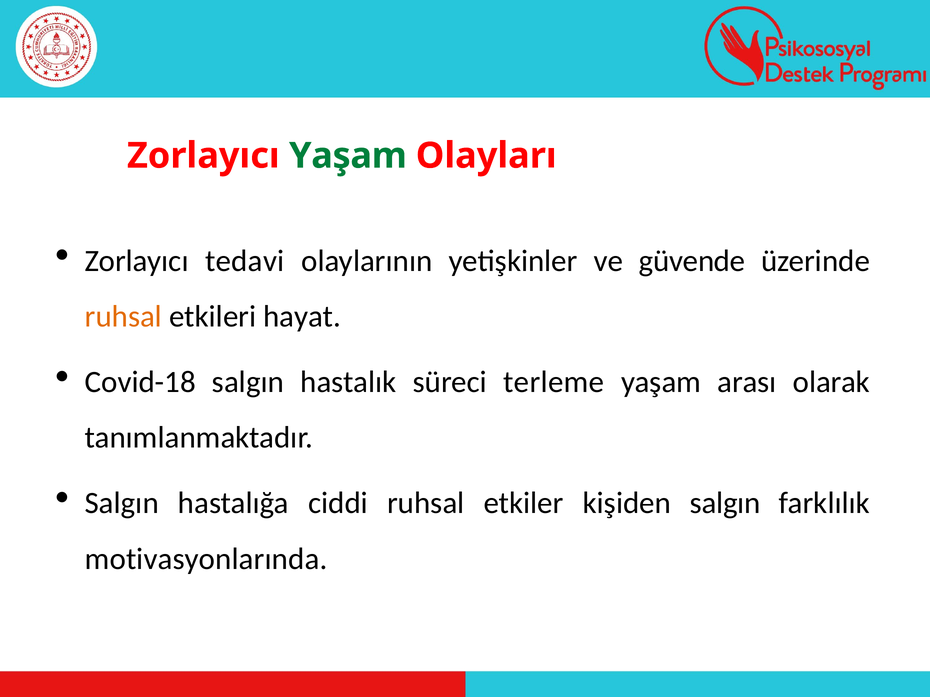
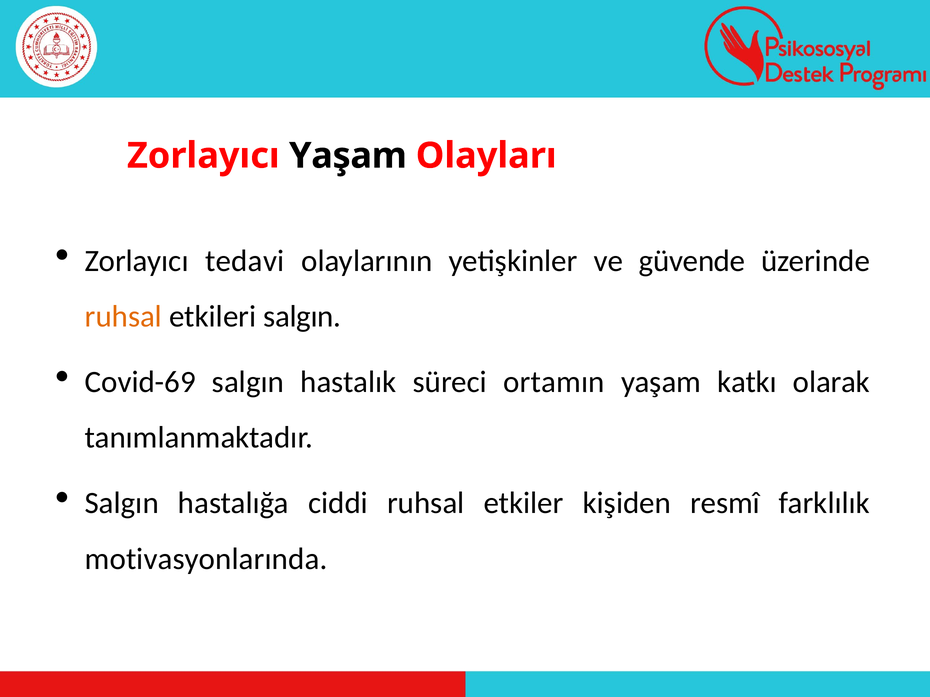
Yaşam at (348, 156) colour: green -> black
etkileri hayat: hayat -> salgın
Covid-18: Covid-18 -> Covid-69
terleme: terleme -> ortamın
arası: arası -> katkı
kişiden salgın: salgın -> resmî
